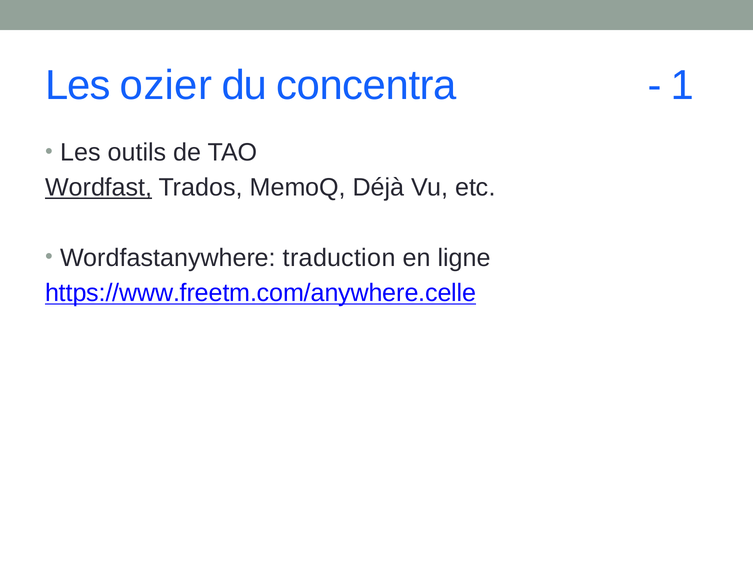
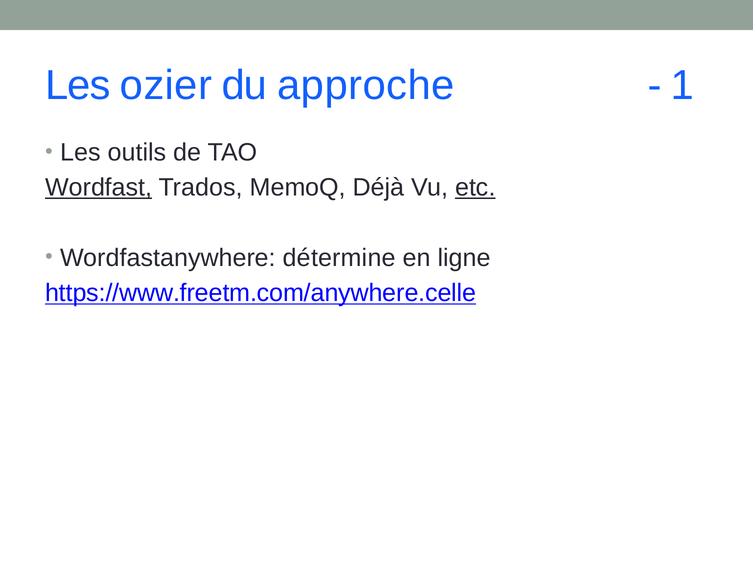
concentra: concentra -> approche
etc underline: none -> present
traduction: traduction -> détermine
